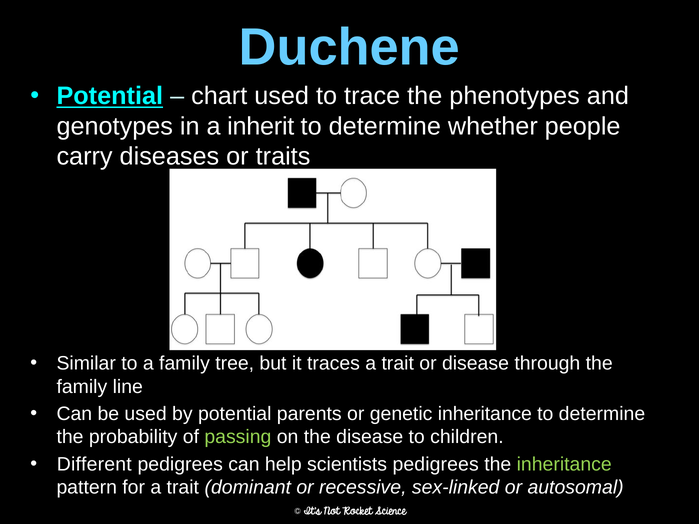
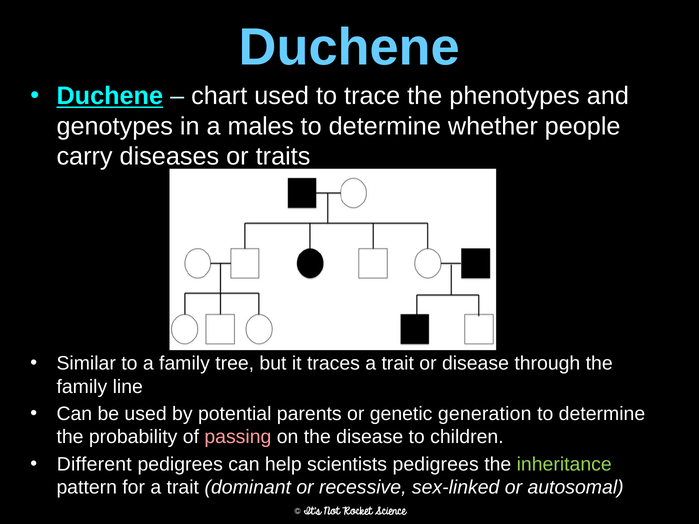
Potential at (110, 96): Potential -> Duchene
inherit: inherit -> males
genetic inheritance: inheritance -> generation
passing colour: light green -> pink
